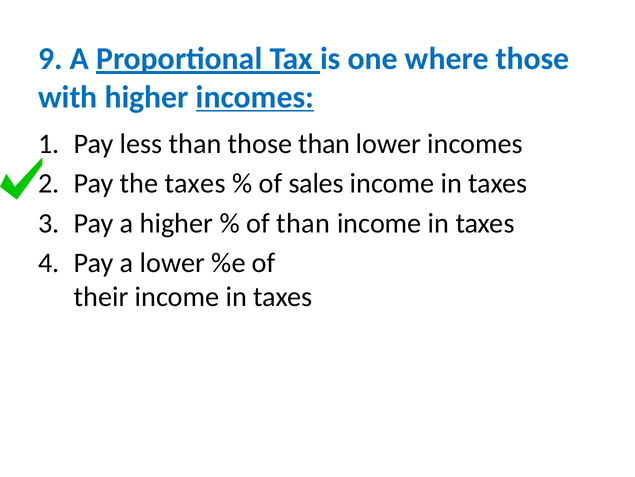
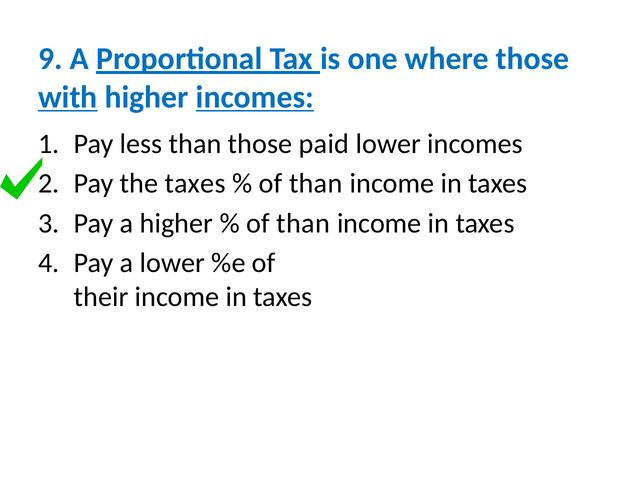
with underline: none -> present
those than: than -> paid
sales at (316, 183): sales -> than
